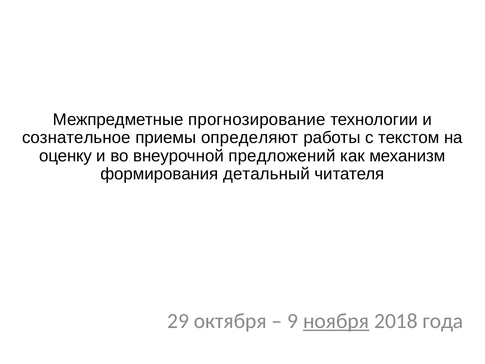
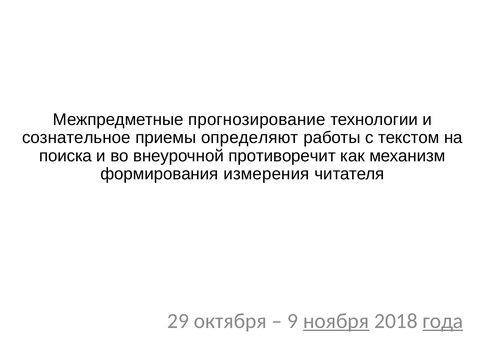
оценку: оценку -> поиска
предложений: предложений -> противоречит
детальный: детальный -> измерения
года underline: none -> present
